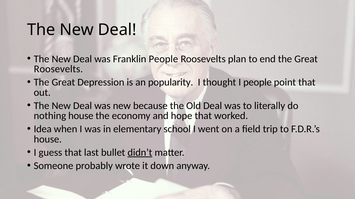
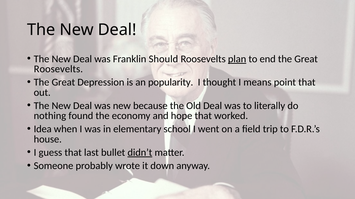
Franklin People: People -> Should
plan underline: none -> present
I people: people -> means
nothing house: house -> found
